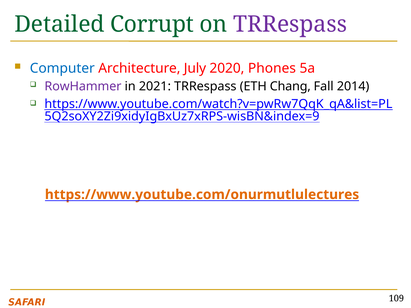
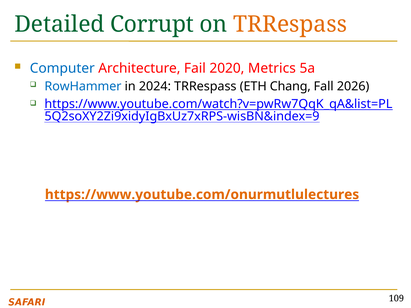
TRRespass at (290, 24) colour: purple -> orange
July: July -> Fail
Phones: Phones -> Metrics
RowHammer colour: purple -> blue
2021: 2021 -> 2024
2014: 2014 -> 2026
